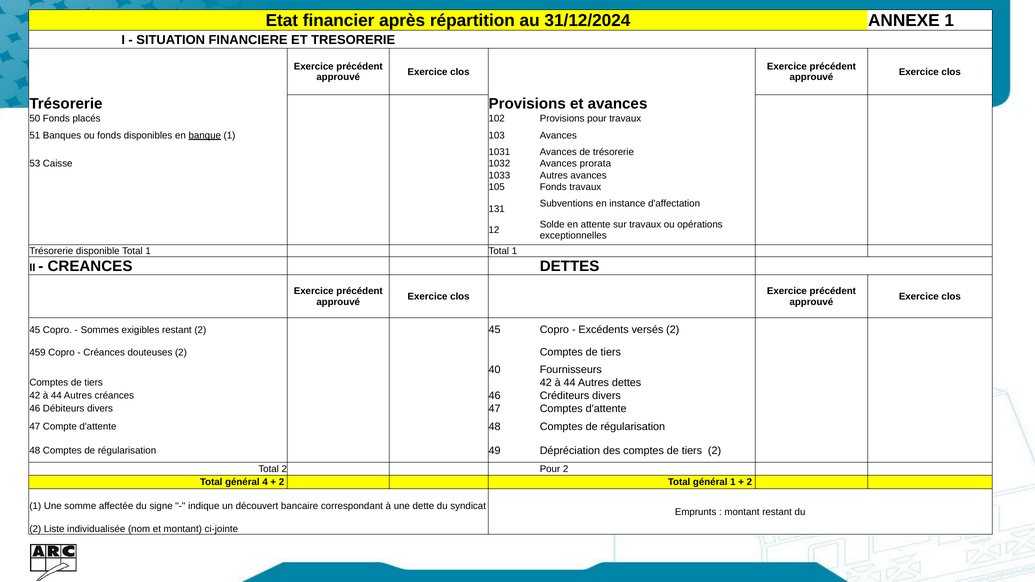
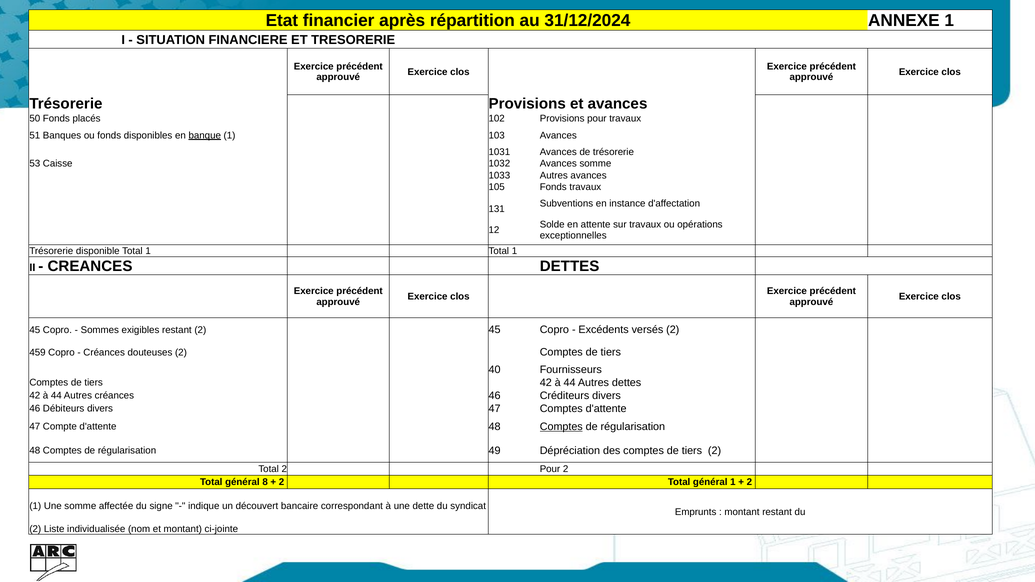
Avances prorata: prorata -> somme
Comptes at (561, 427) underline: none -> present
4: 4 -> 8
